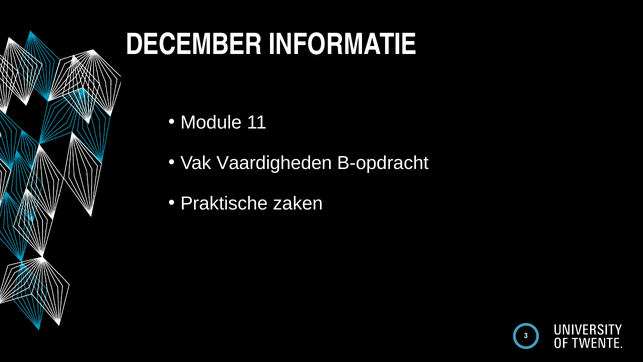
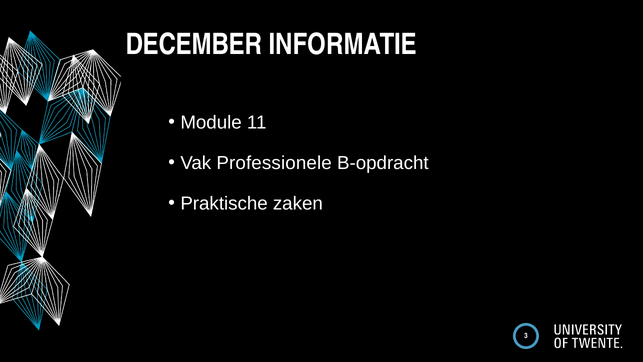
Vaardigheden: Vaardigheden -> Professionele
